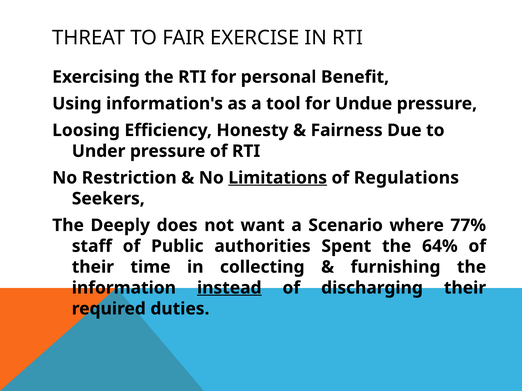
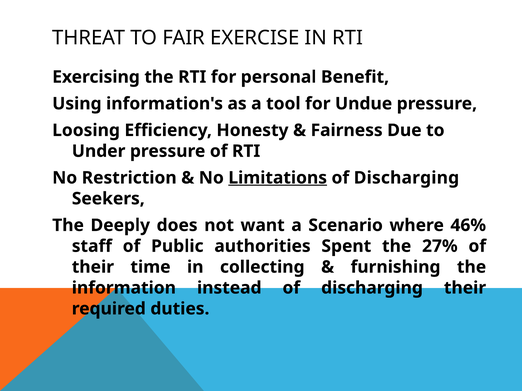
Regulations at (406, 178): Regulations -> Discharging
77%: 77% -> 46%
64%: 64% -> 27%
instead underline: present -> none
